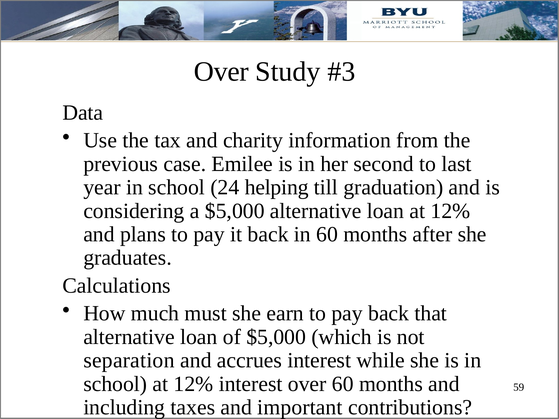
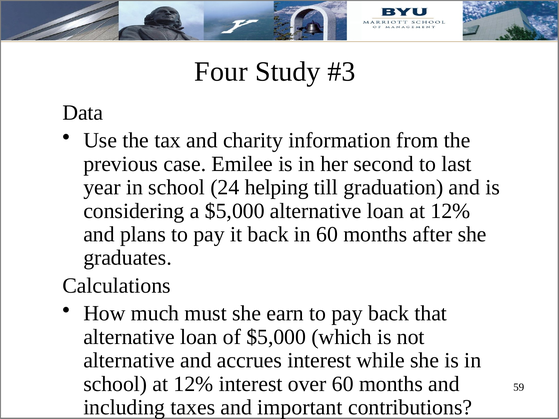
Over at (221, 72): Over -> Four
separation at (129, 361): separation -> alternative
